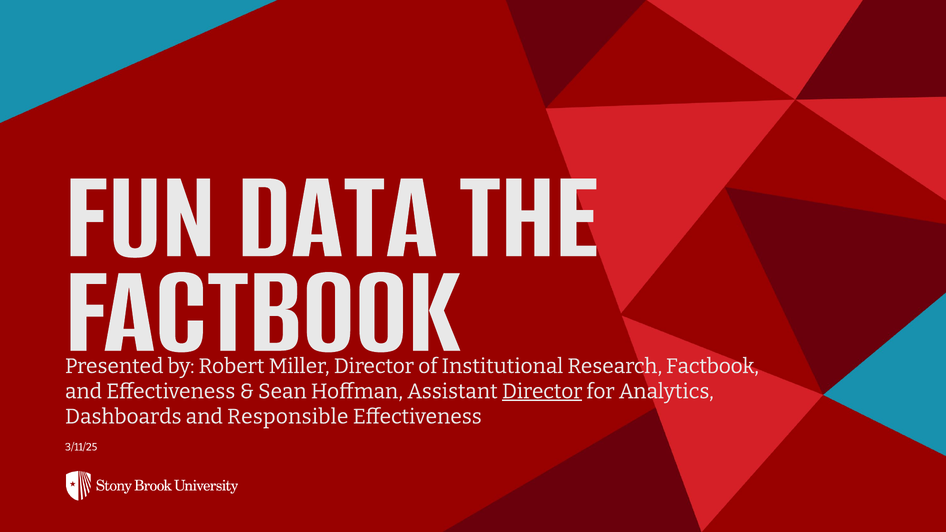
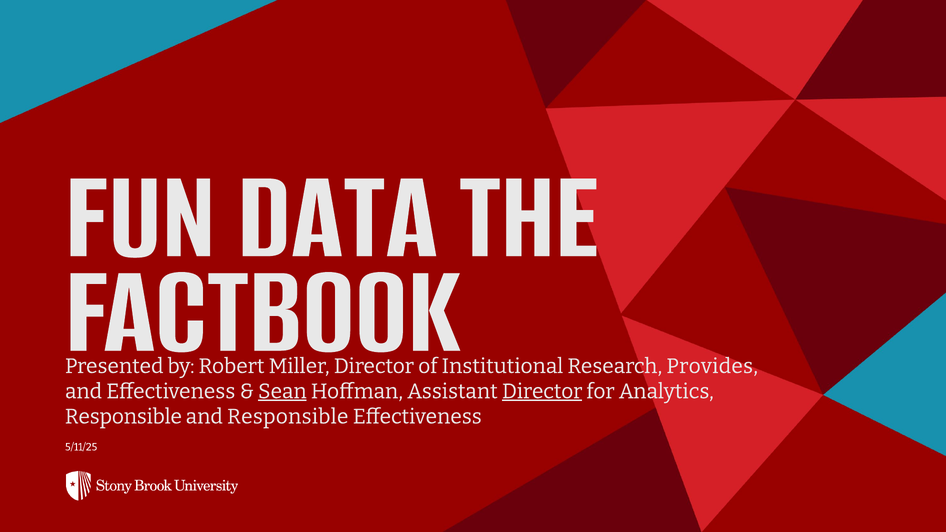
Research Factbook: Factbook -> Provides
Sean underline: none -> present
Dashboards at (123, 417): Dashboards -> Responsible
3/11/25: 3/11/25 -> 5/11/25
